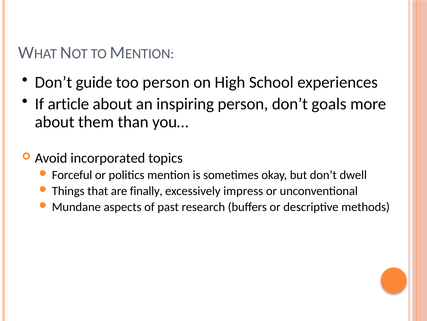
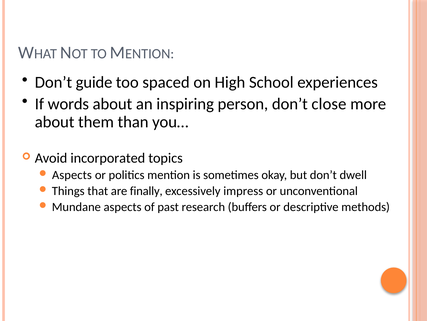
too person: person -> spaced
article: article -> words
goals: goals -> close
Forceful at (72, 175): Forceful -> Aspects
